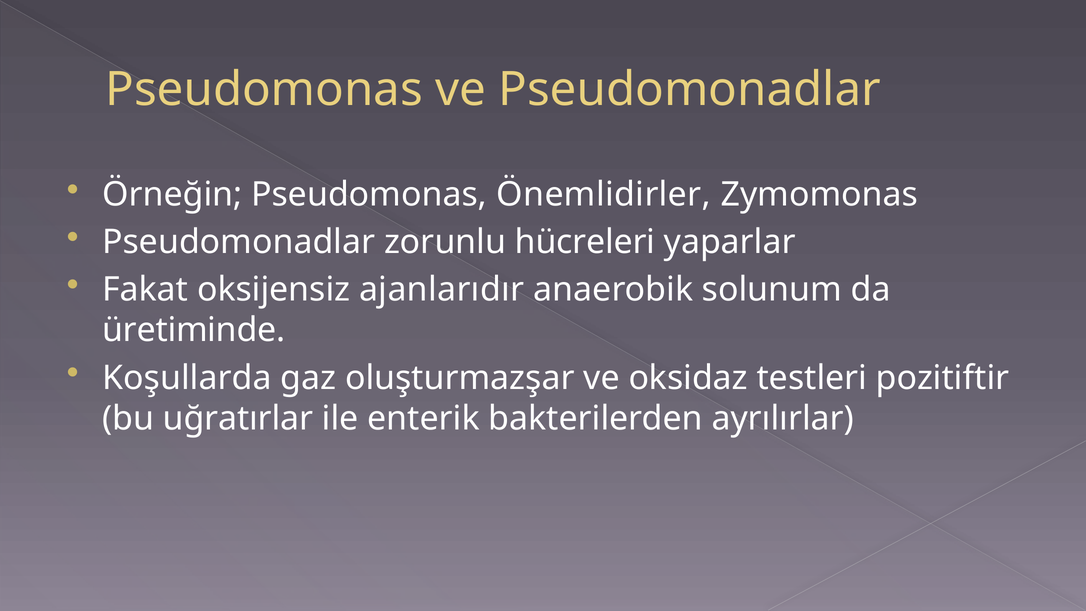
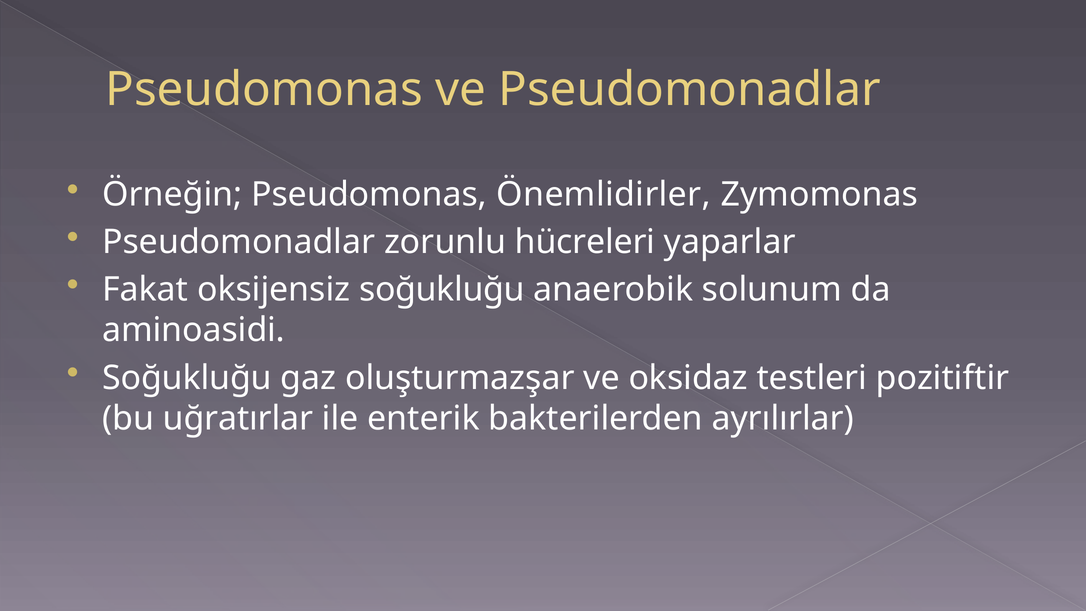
oksijensiz ajanlarıdır: ajanlarıdır -> soğukluğu
üretiminde: üretiminde -> aminoasidi
Koşullarda at (187, 378): Koşullarda -> Soğukluğu
